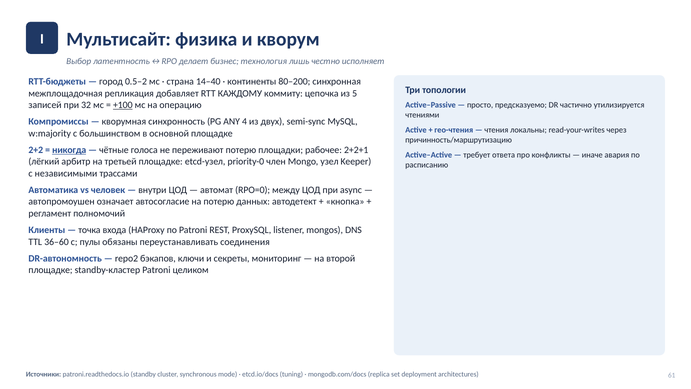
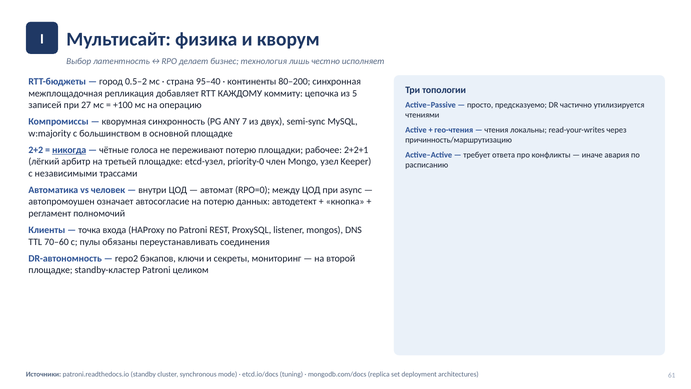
14–40: 14–40 -> 95–40
32: 32 -> 27
+100 underline: present -> none
4: 4 -> 7
36–60: 36–60 -> 70–60
